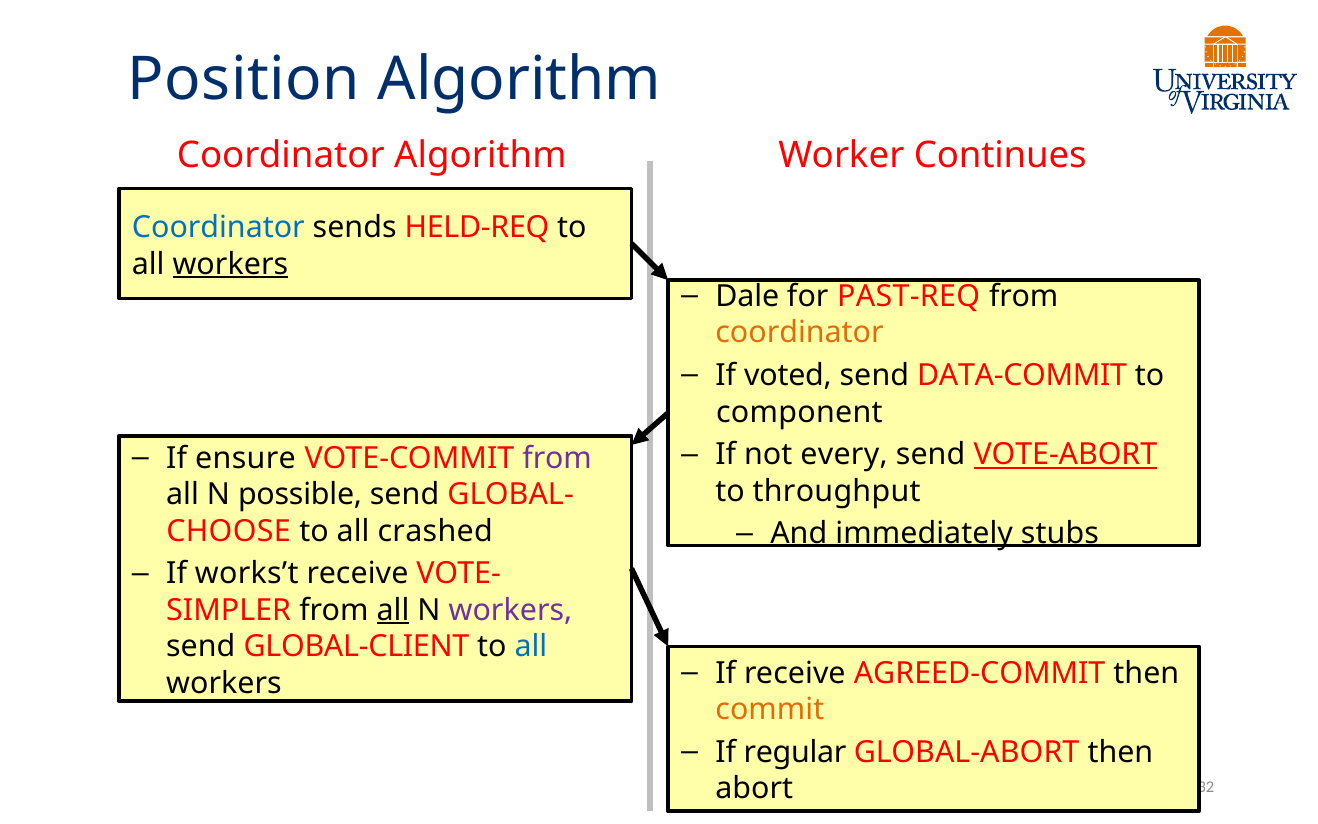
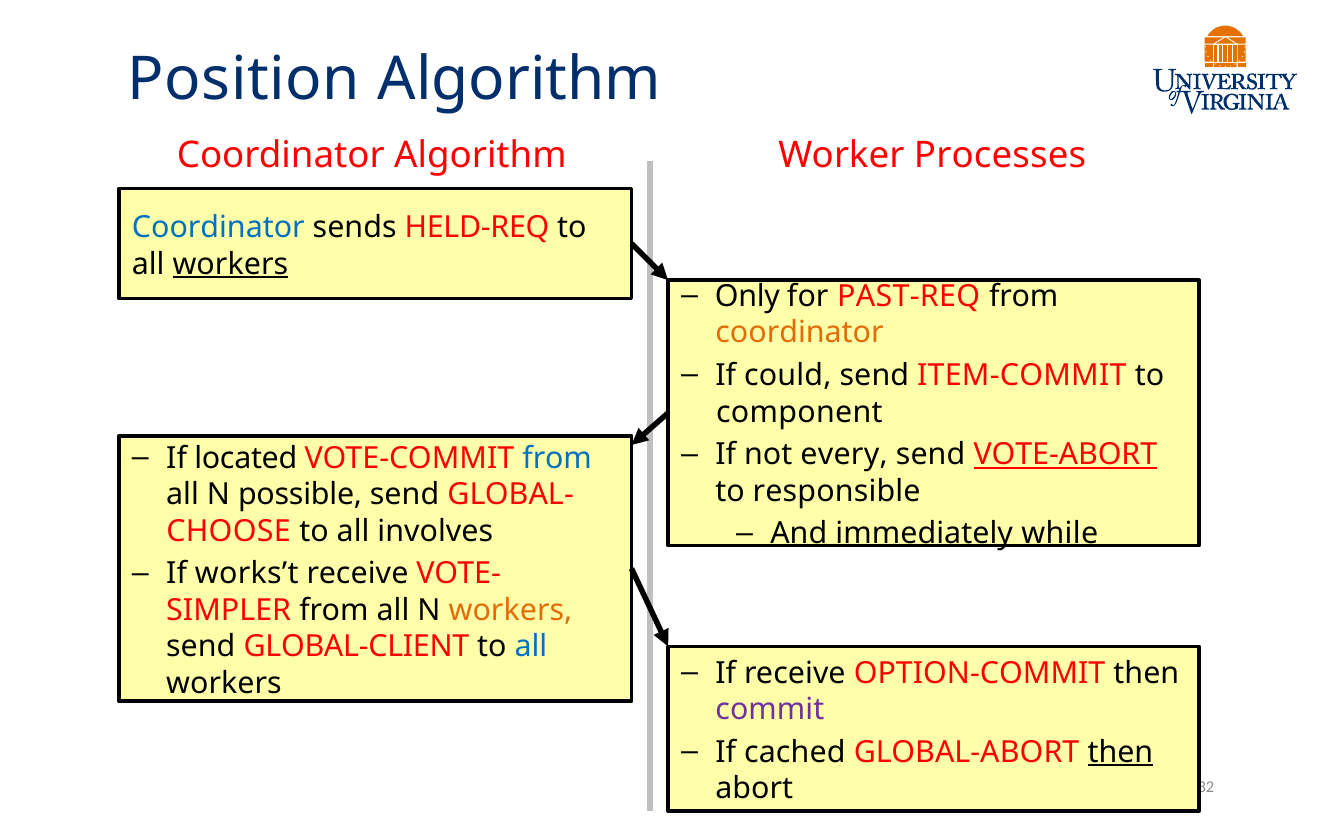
Continues: Continues -> Processes
Dale: Dale -> Only
voted: voted -> could
DATA-COMMIT: DATA-COMMIT -> ITEM-COMMIT
ensure: ensure -> located
from at (557, 458) colour: purple -> blue
throughput: throughput -> responsible
stubs: stubs -> while
crashed: crashed -> involves
all at (393, 610) underline: present -> none
workers at (510, 610) colour: purple -> orange
AGREED-COMMIT: AGREED-COMMIT -> OPTION-COMMIT
commit colour: orange -> purple
regular: regular -> cached
then at (1120, 752) underline: none -> present
